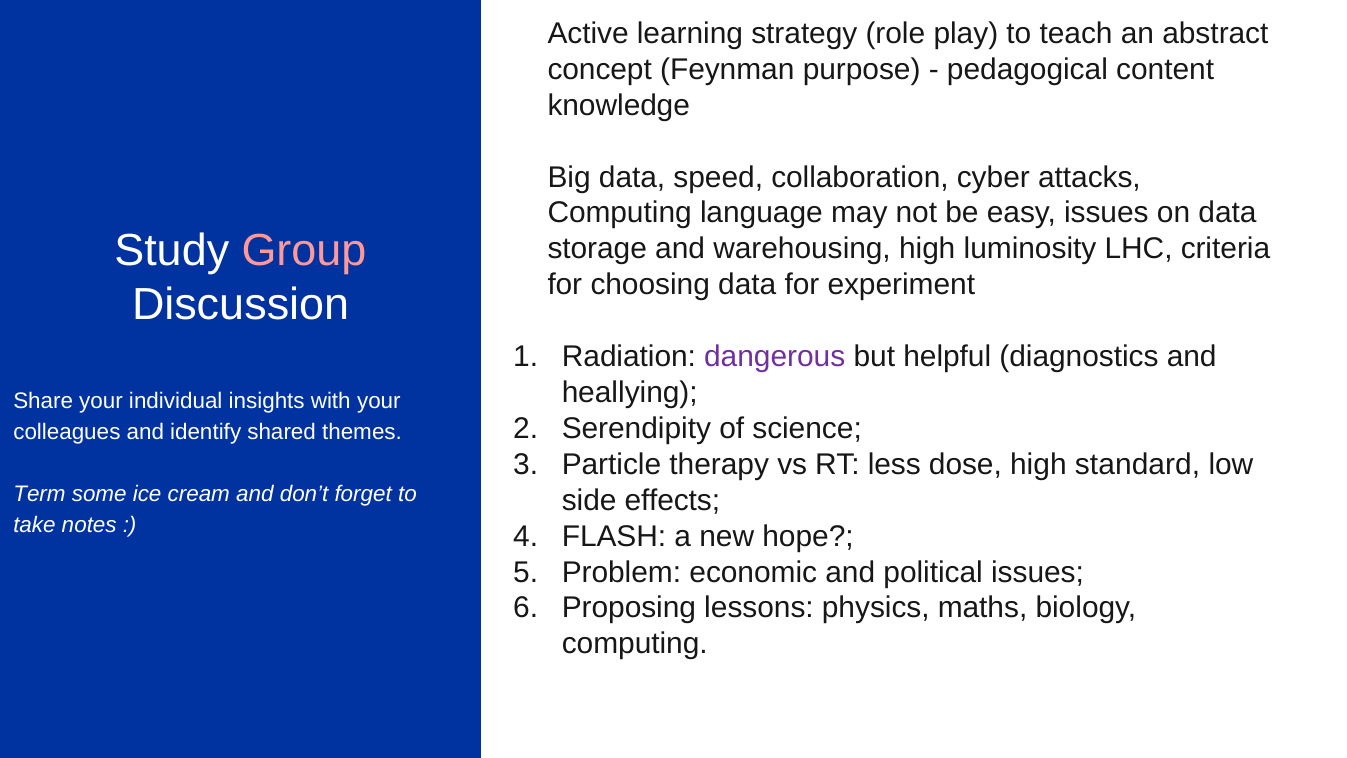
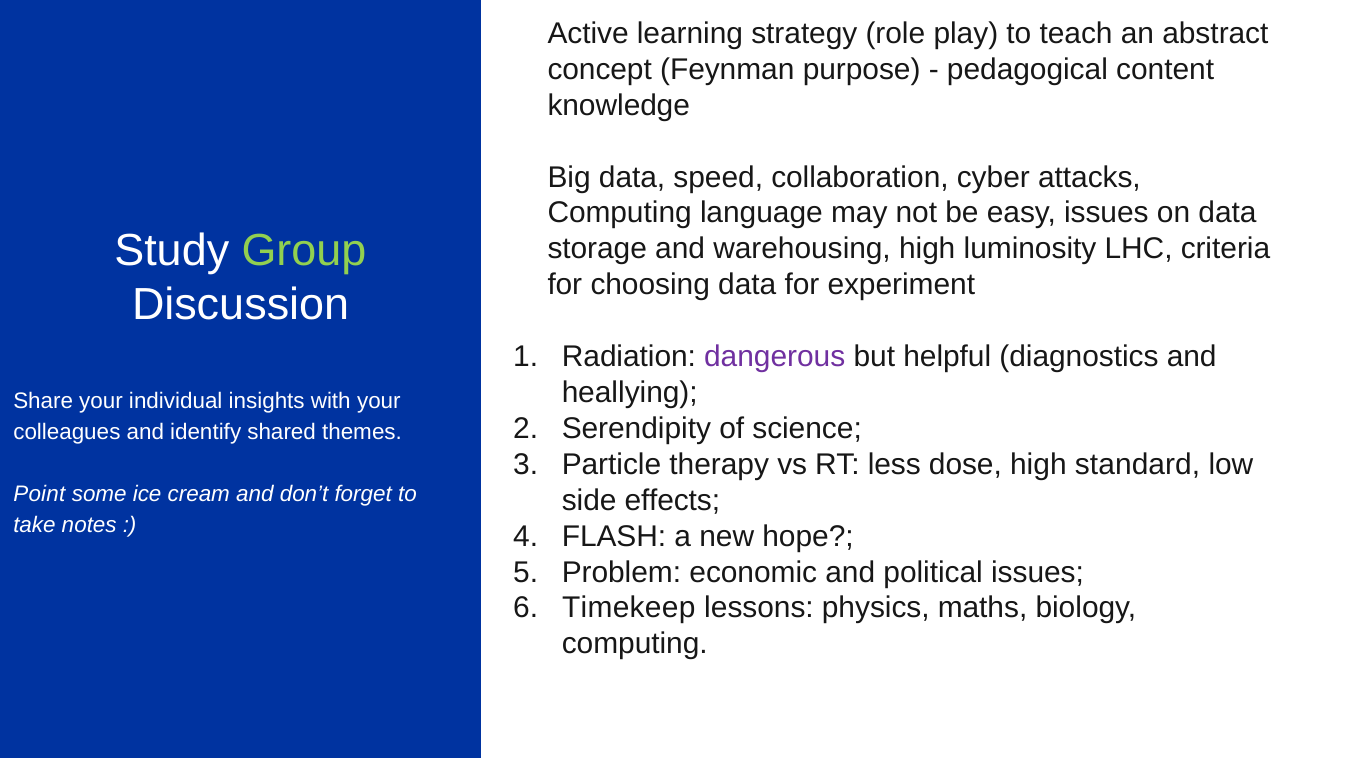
Group colour: pink -> light green
Term: Term -> Point
Proposing: Proposing -> Timekeep
